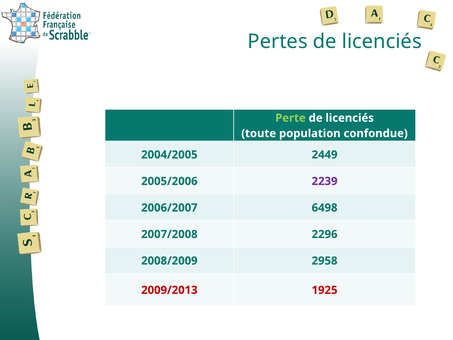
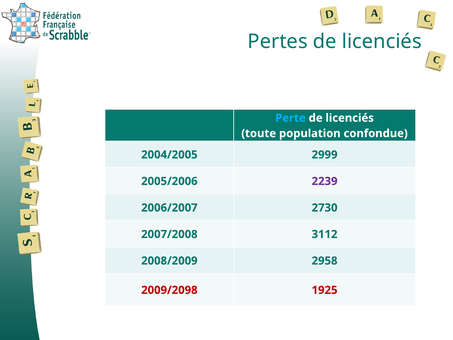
Perte colour: light green -> light blue
2449: 2449 -> 2999
6498: 6498 -> 2730
2296: 2296 -> 3112
2009/2013: 2009/2013 -> 2009/2098
